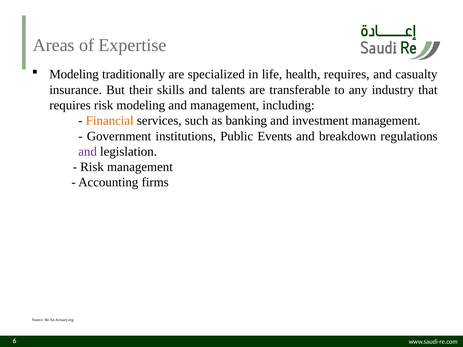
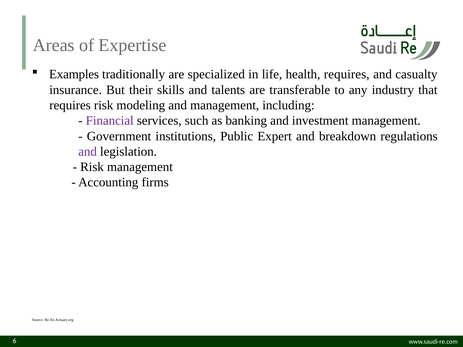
Modeling at (74, 74): Modeling -> Examples
Financial colour: orange -> purple
Events: Events -> Expert
